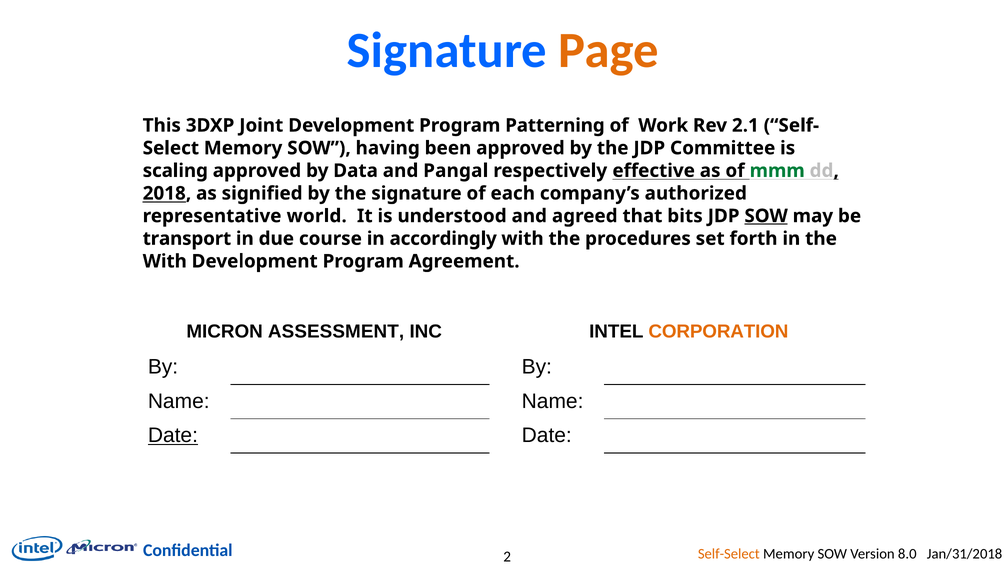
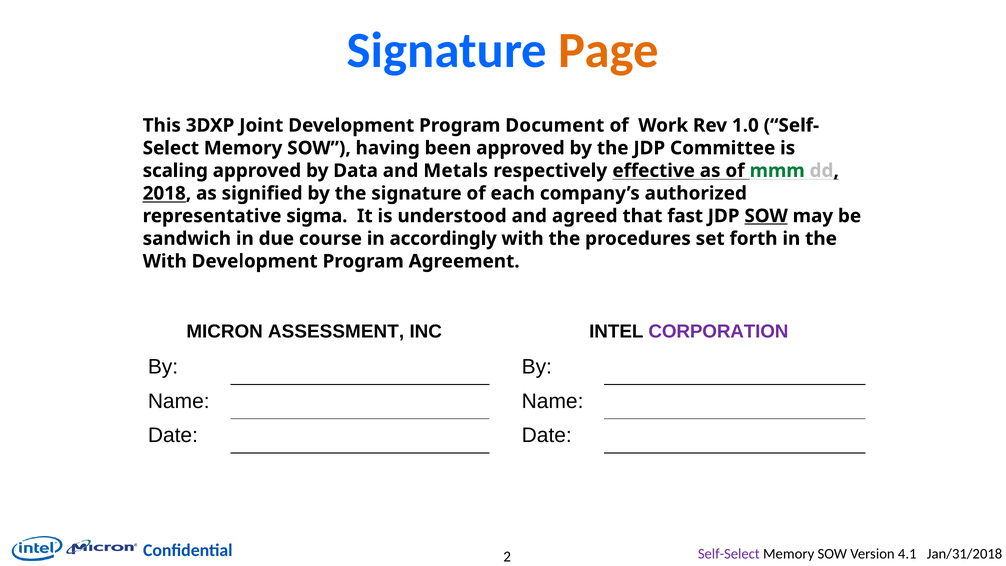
Patterning: Patterning -> Document
2.1: 2.1 -> 1.0
Pangal: Pangal -> Metals
world: world -> sigma
bits: bits -> fast
transport: transport -> sandwich
CORPORATION colour: orange -> purple
Date at (173, 435) underline: present -> none
Self-Select colour: orange -> purple
8.0: 8.0 -> 4.1
